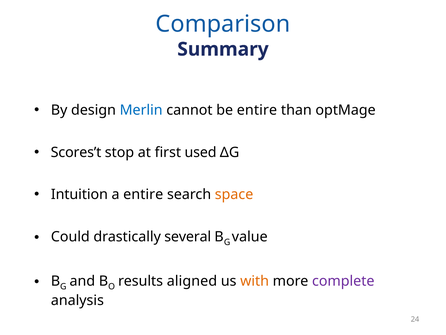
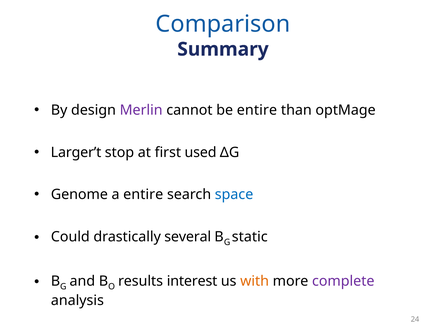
Merlin colour: blue -> purple
Scores’t: Scores’t -> Larger’t
Intuition: Intuition -> Genome
space colour: orange -> blue
value: value -> static
aligned: aligned -> interest
